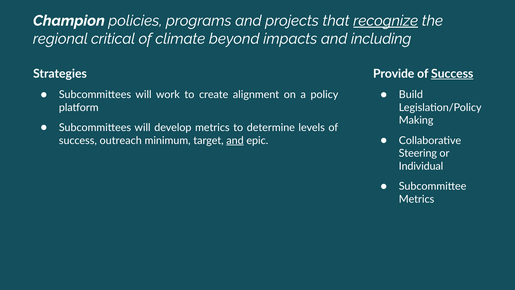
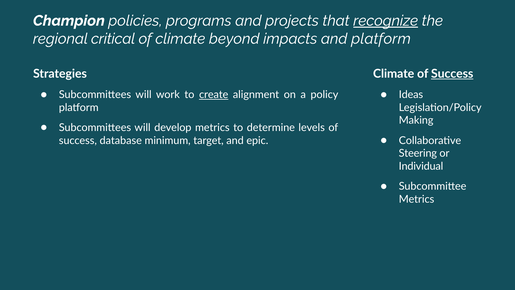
and including: including -> platform
Provide at (394, 74): Provide -> Climate
create underline: none -> present
Build: Build -> Ideas
outreach: outreach -> database
and at (235, 140) underline: present -> none
